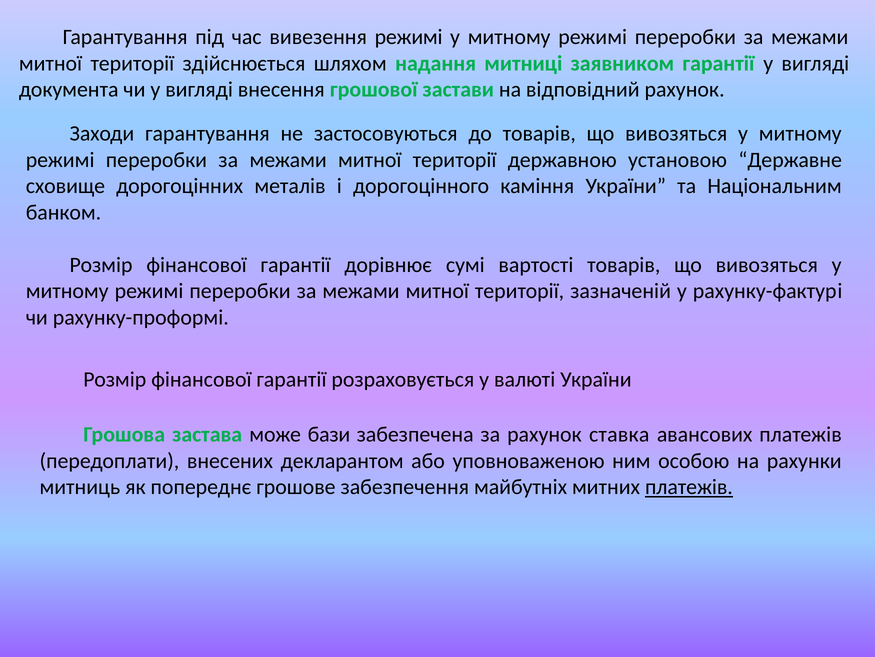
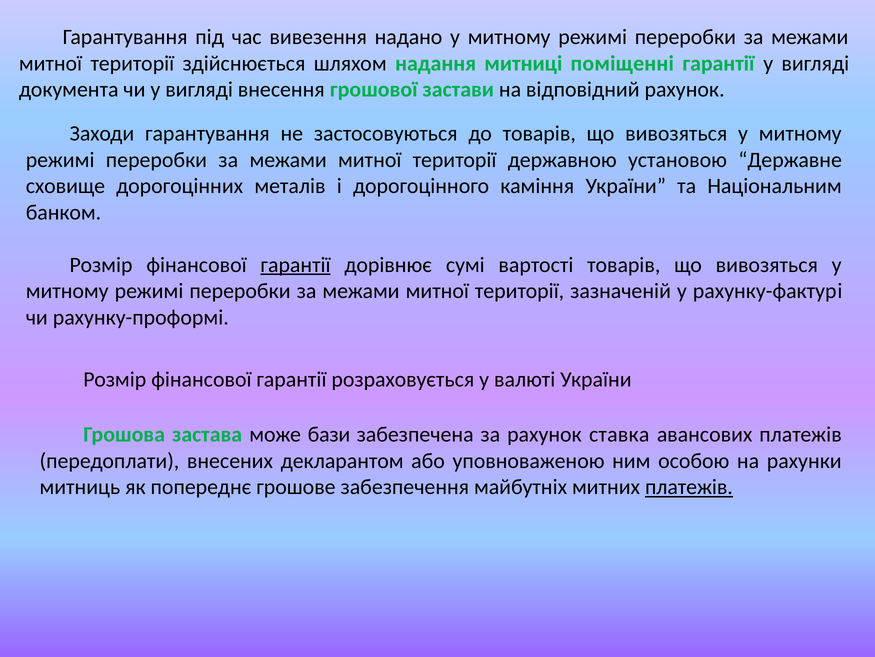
режимi: режимi -> надано
заявником: заявником -> поміщенні
гарантії at (296, 265) underline: none -> present
